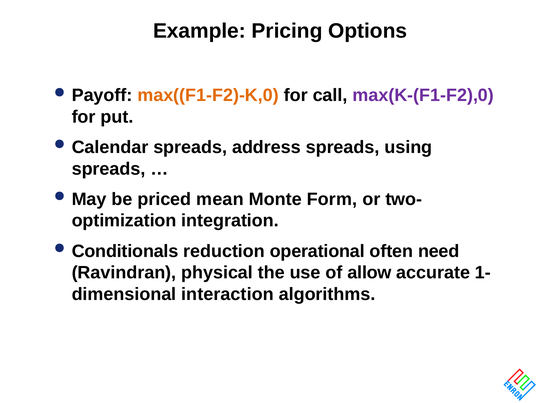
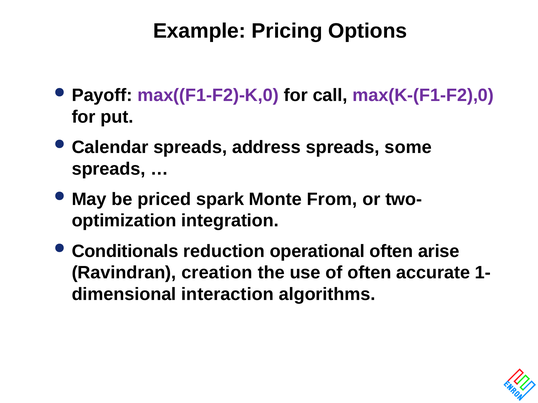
max((F1-F2)-K,0 colour: orange -> purple
using: using -> some
mean: mean -> spark
Form: Form -> From
need: need -> arise
physical: physical -> creation
of allow: allow -> often
